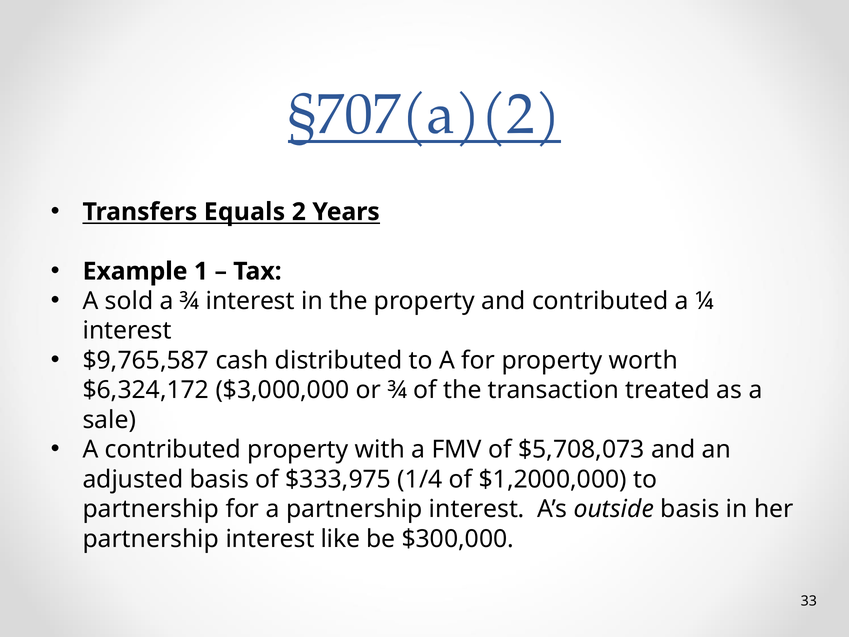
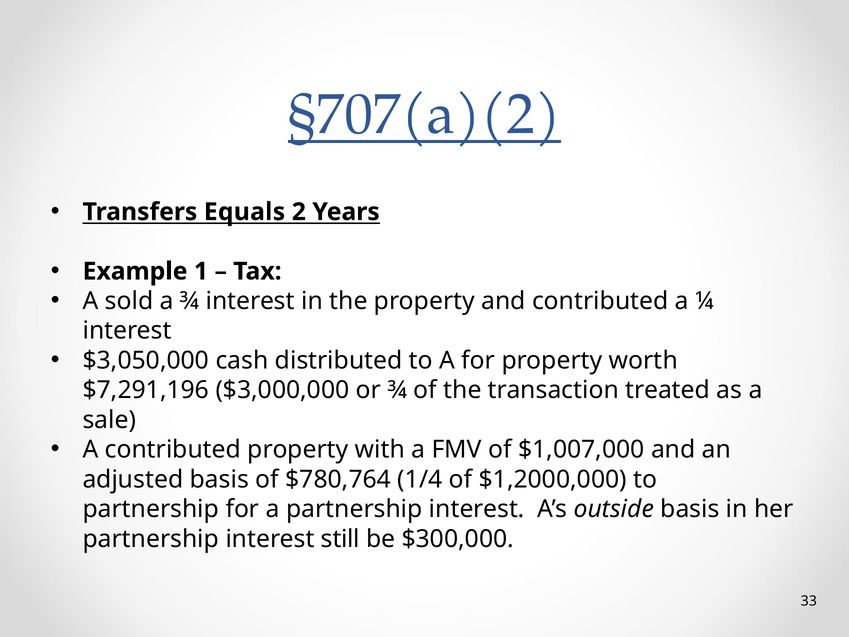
$9,765,587: $9,765,587 -> $3,050,000
$6,324,172: $6,324,172 -> $7,291,196
$5,708,073: $5,708,073 -> $1,007,000
$333,975: $333,975 -> $780,764
like: like -> still
